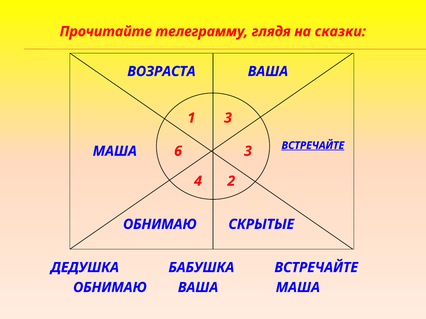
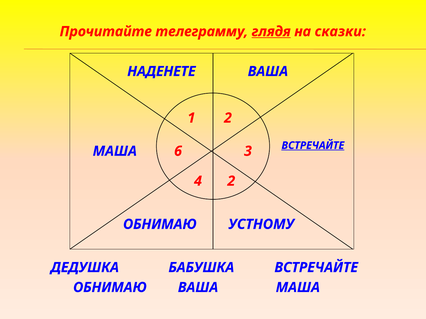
глядя underline: none -> present
ВОЗРАСТА: ВОЗРАСТА -> НАДЕНЕТЕ
1 3: 3 -> 2
СКРЫТЫЕ: СКРЫТЫЕ -> УСТНОМУ
